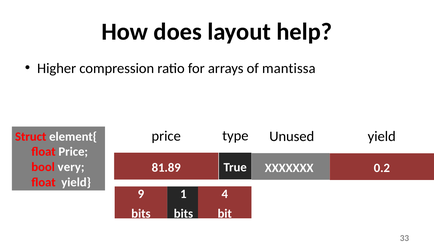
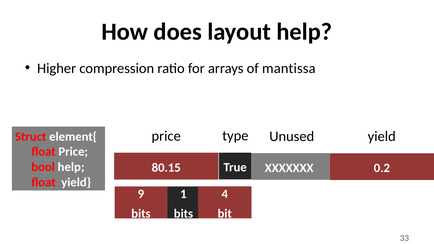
bool very: very -> help
81.89: 81.89 -> 80.15
